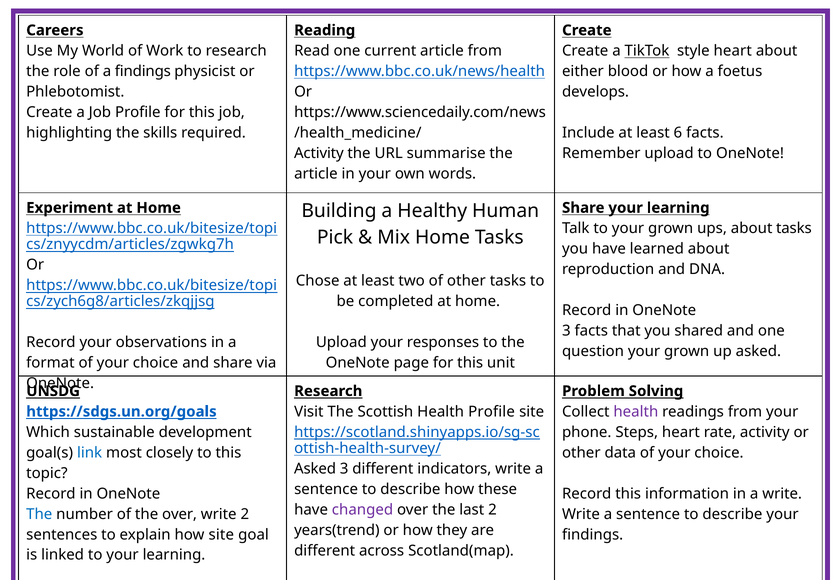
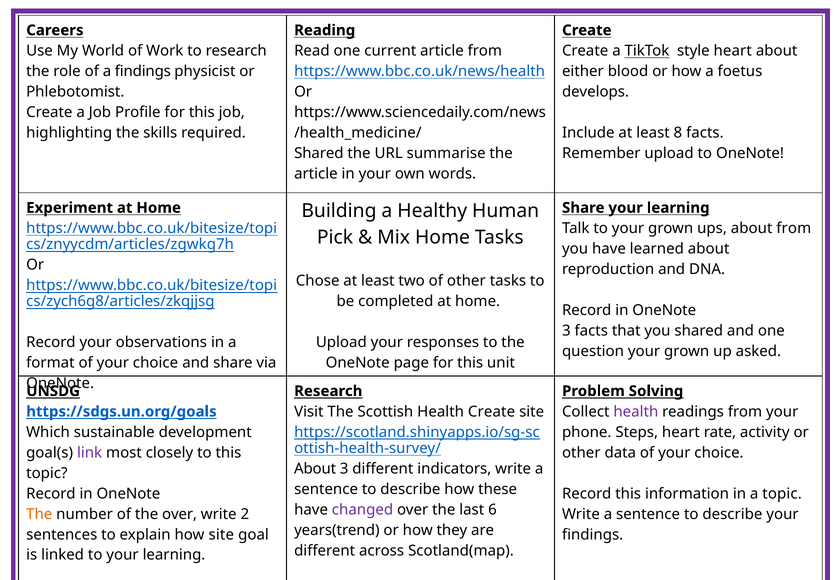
6: 6 -> 8
Activity at (319, 153): Activity -> Shared
about tasks: tasks -> from
Health Profile: Profile -> Create
link colour: blue -> purple
Asked at (315, 468): Asked -> About
a write: write -> topic
last 2: 2 -> 6
The at (39, 514) colour: blue -> orange
